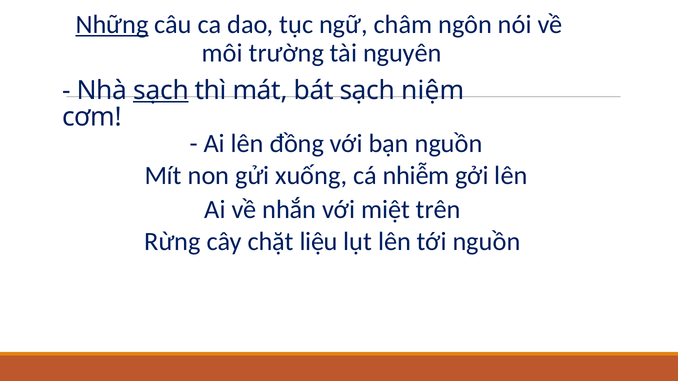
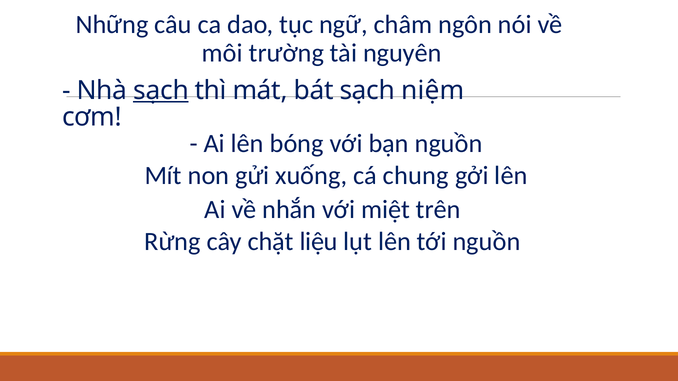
Những underline: present -> none
đồng: đồng -> bóng
nhiễm: nhiễm -> chung
